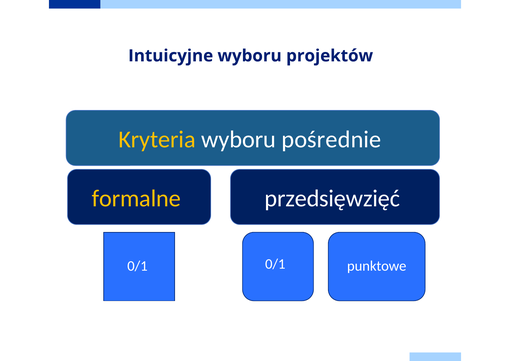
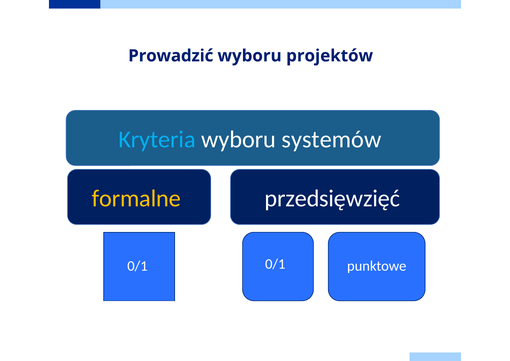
Intuicyjne: Intuicyjne -> Prowadzić
Kryteria colour: yellow -> light blue
pośrednie: pośrednie -> systemów
